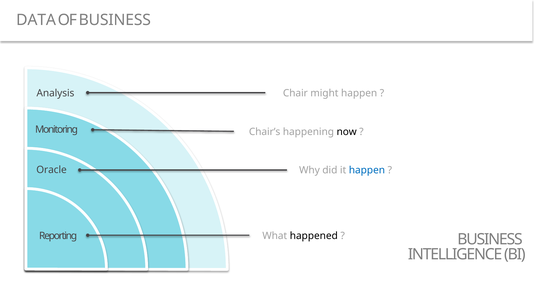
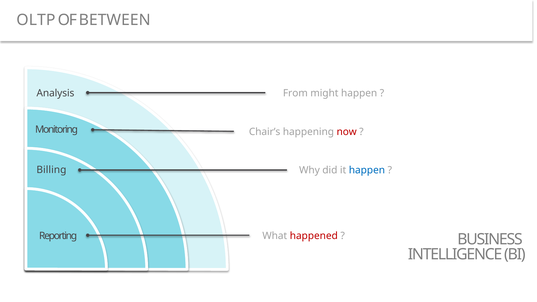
DATA: DATA -> OLTP
OF BUSINESS: BUSINESS -> BETWEEN
Chair: Chair -> From
now colour: black -> red
Oracle: Oracle -> Billing
happened colour: black -> red
